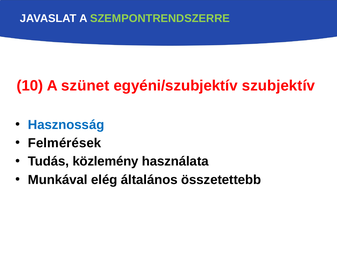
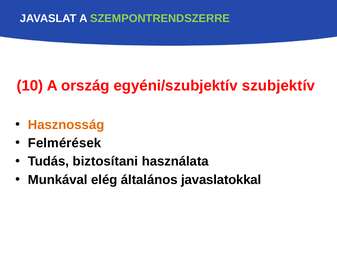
szünet: szünet -> ország
Hasznosság colour: blue -> orange
közlemény: közlemény -> biztosítani
összetettebb: összetettebb -> javaslatokkal
